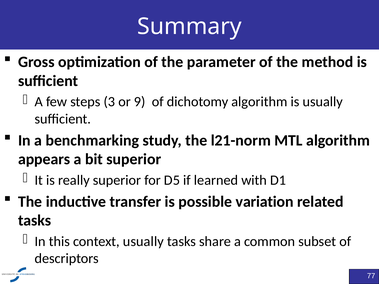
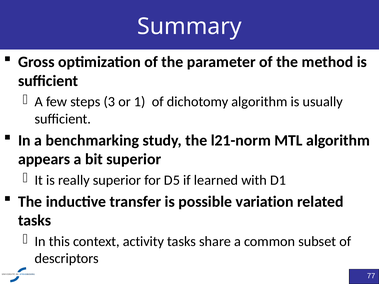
9: 9 -> 1
context usually: usually -> activity
